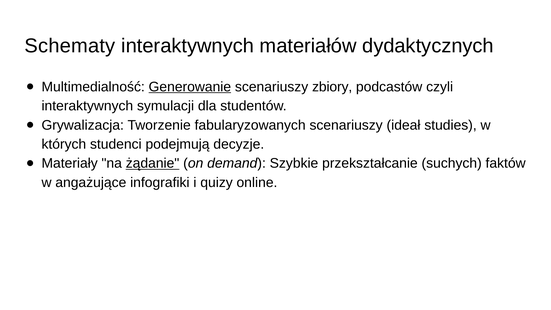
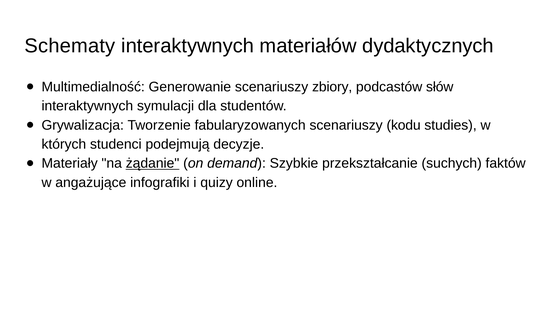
Generowanie underline: present -> none
czyli: czyli -> słów
ideał: ideał -> kodu
